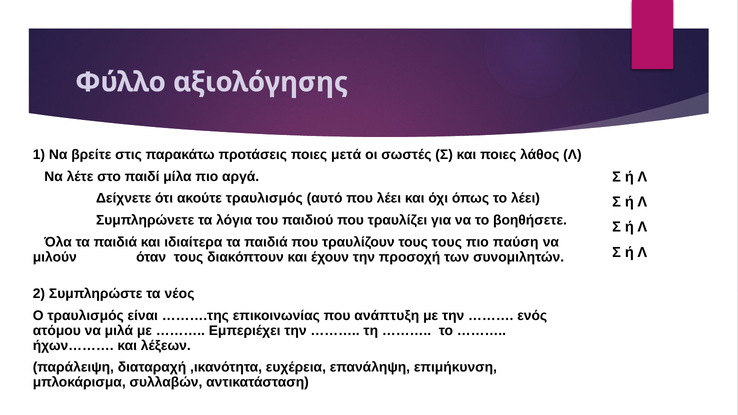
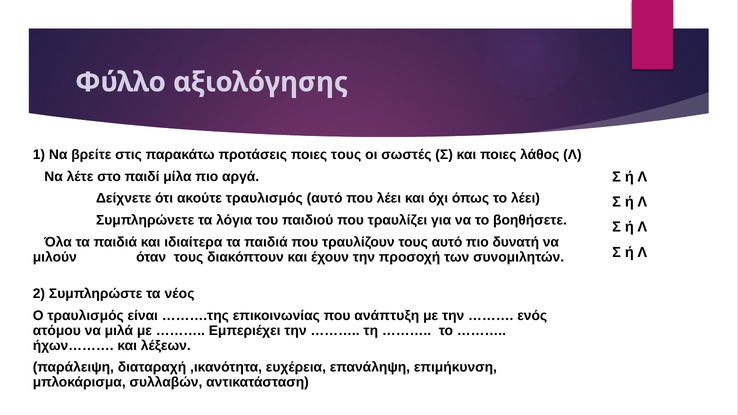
ποιες μετά: μετά -> τους
τους τους: τους -> αυτό
παύση: παύση -> δυνατή
